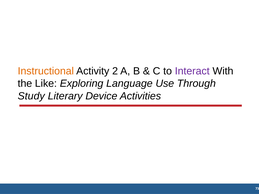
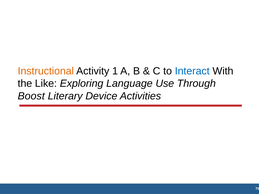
2: 2 -> 1
Interact colour: purple -> blue
Study: Study -> Boost
